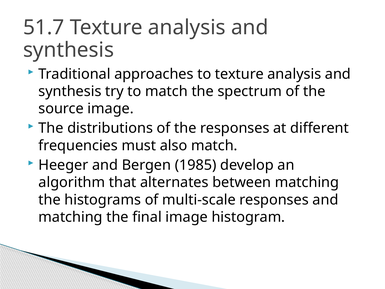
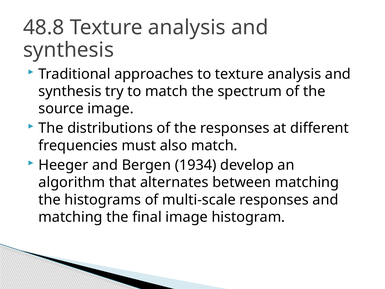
51.7: 51.7 -> 48.8
1985: 1985 -> 1934
